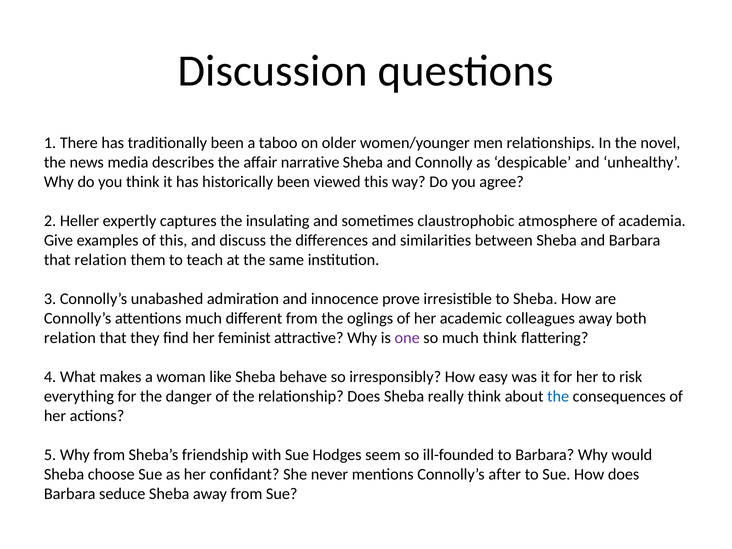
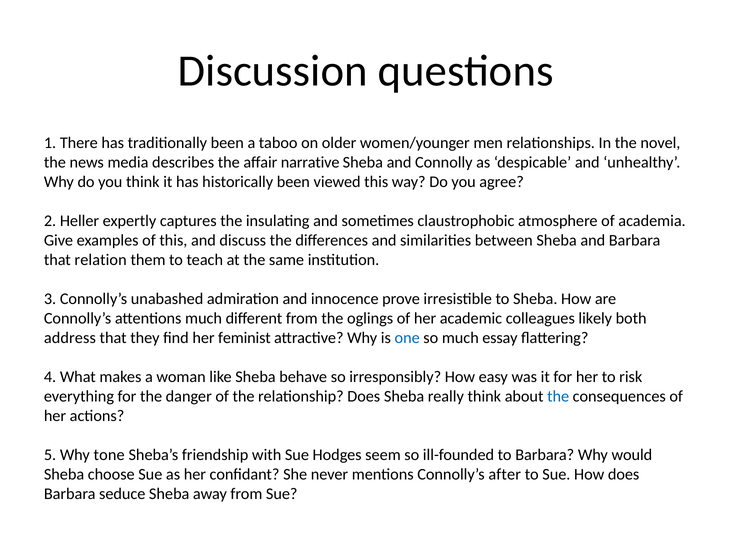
colleagues away: away -> likely
relation at (70, 338): relation -> address
one colour: purple -> blue
much think: think -> essay
Why from: from -> tone
